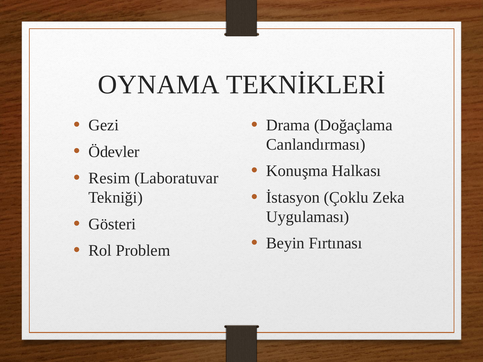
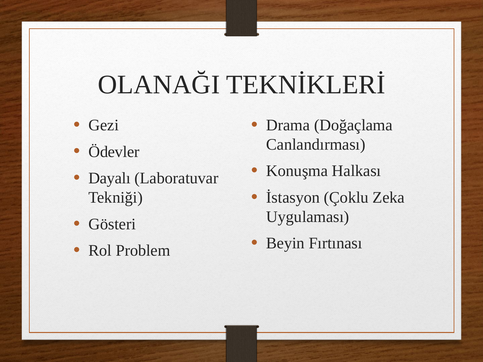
OYNAMA: OYNAMA -> OLANAĞI
Resim: Resim -> Dayalı
